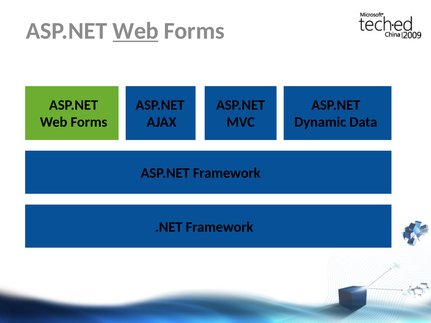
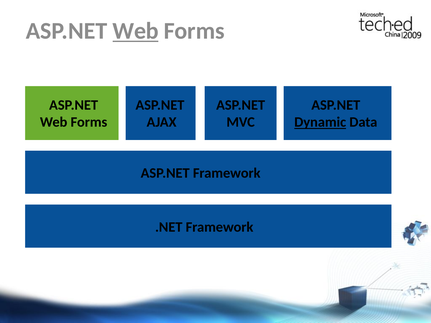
Dynamic underline: none -> present
